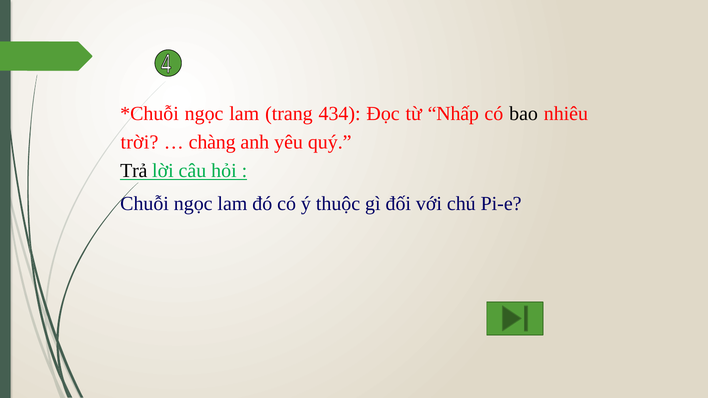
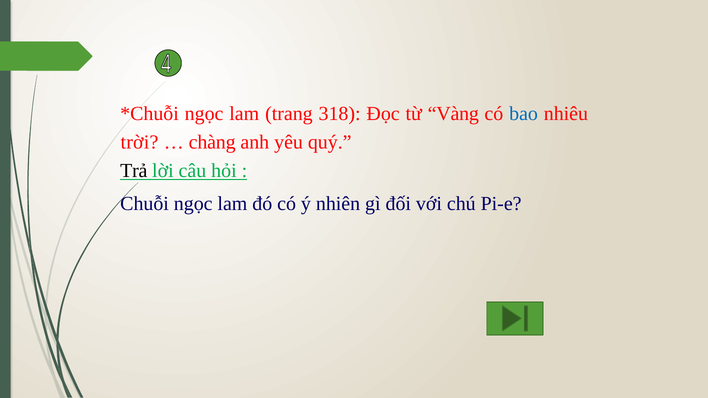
434: 434 -> 318
Nhấp: Nhấp -> Vàng
bao colour: black -> blue
thuộc: thuộc -> nhiên
